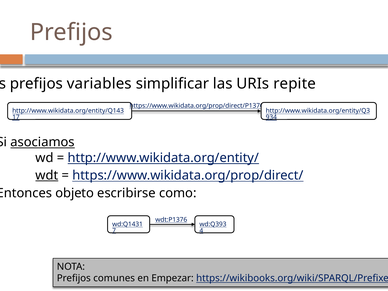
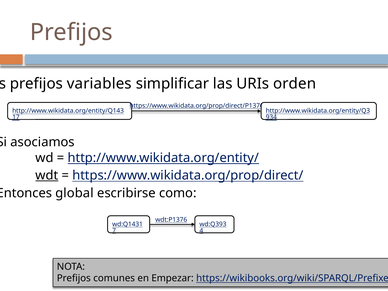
repite: repite -> orden
asociamos underline: present -> none
objeto: objeto -> global
